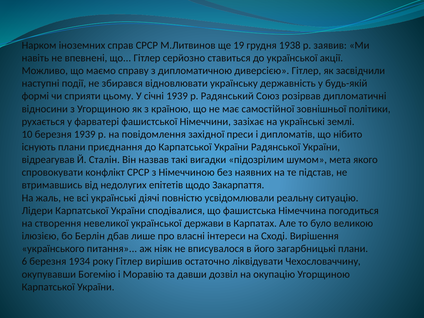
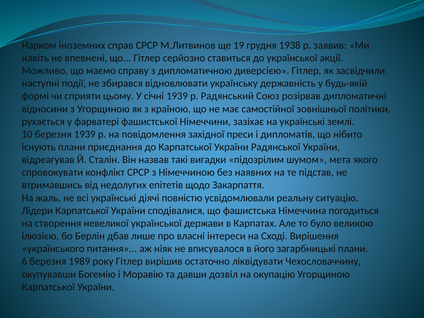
1934: 1934 -> 1989
